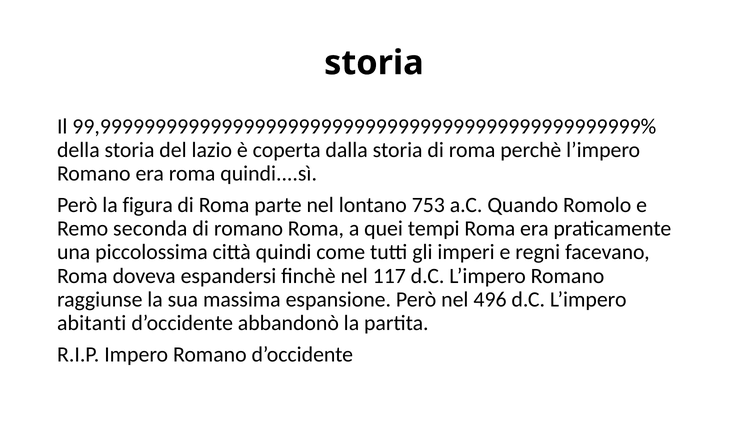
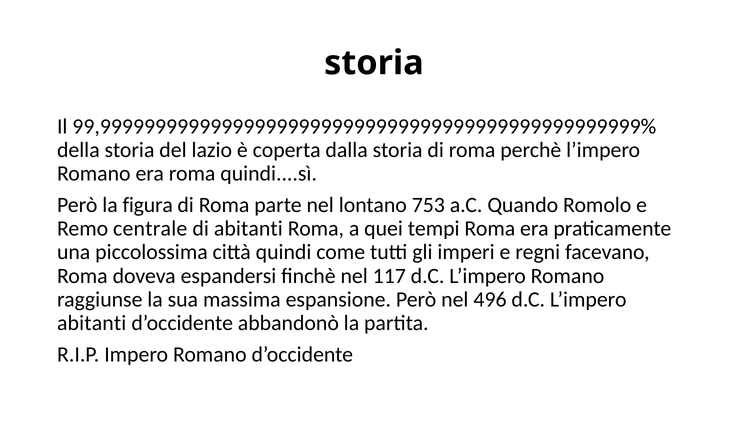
seconda: seconda -> centrale
di romano: romano -> abitanti
